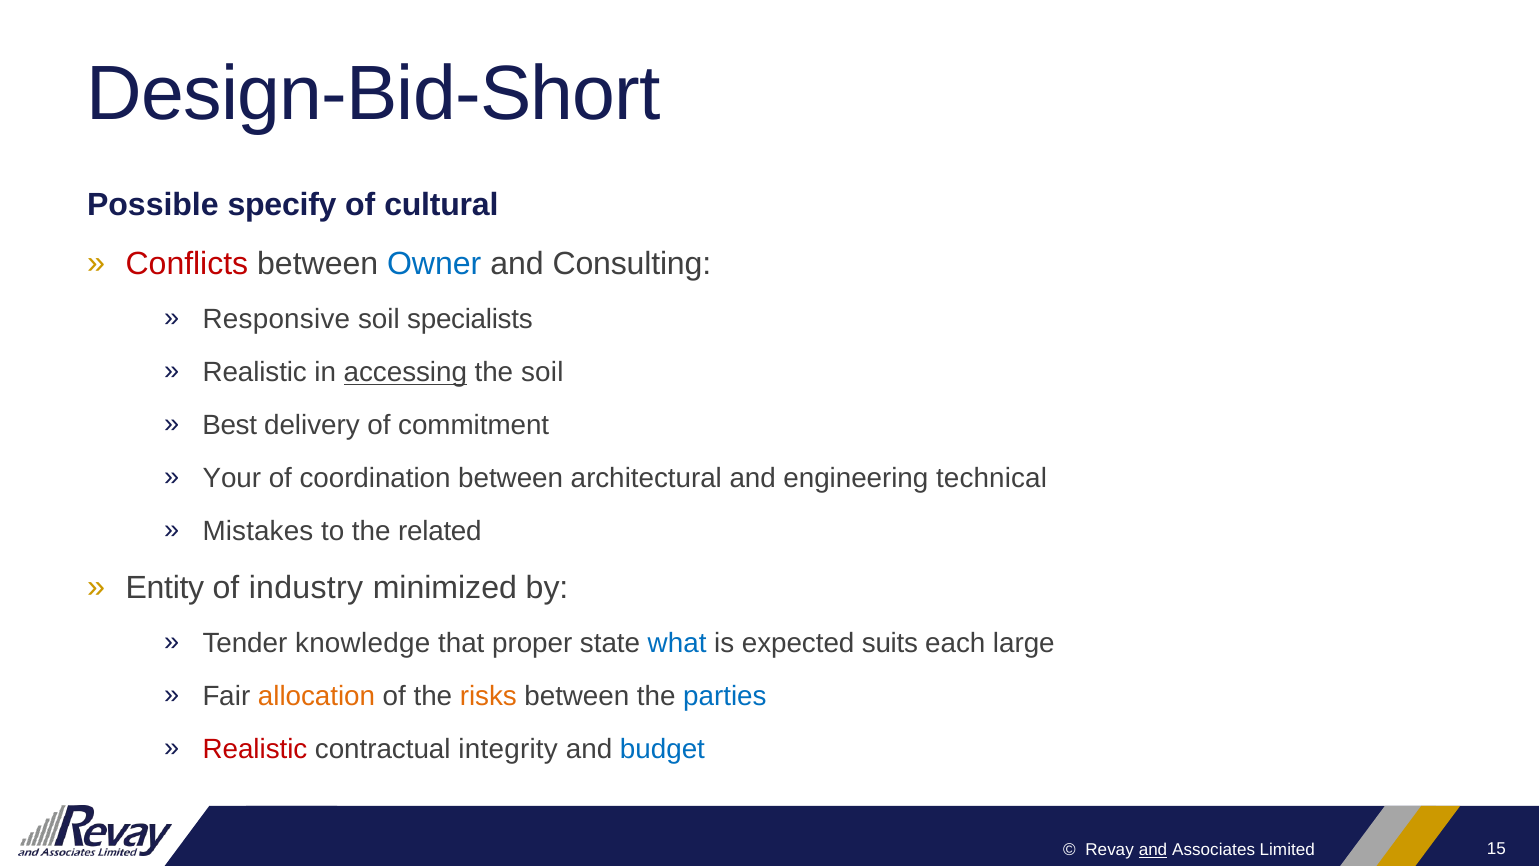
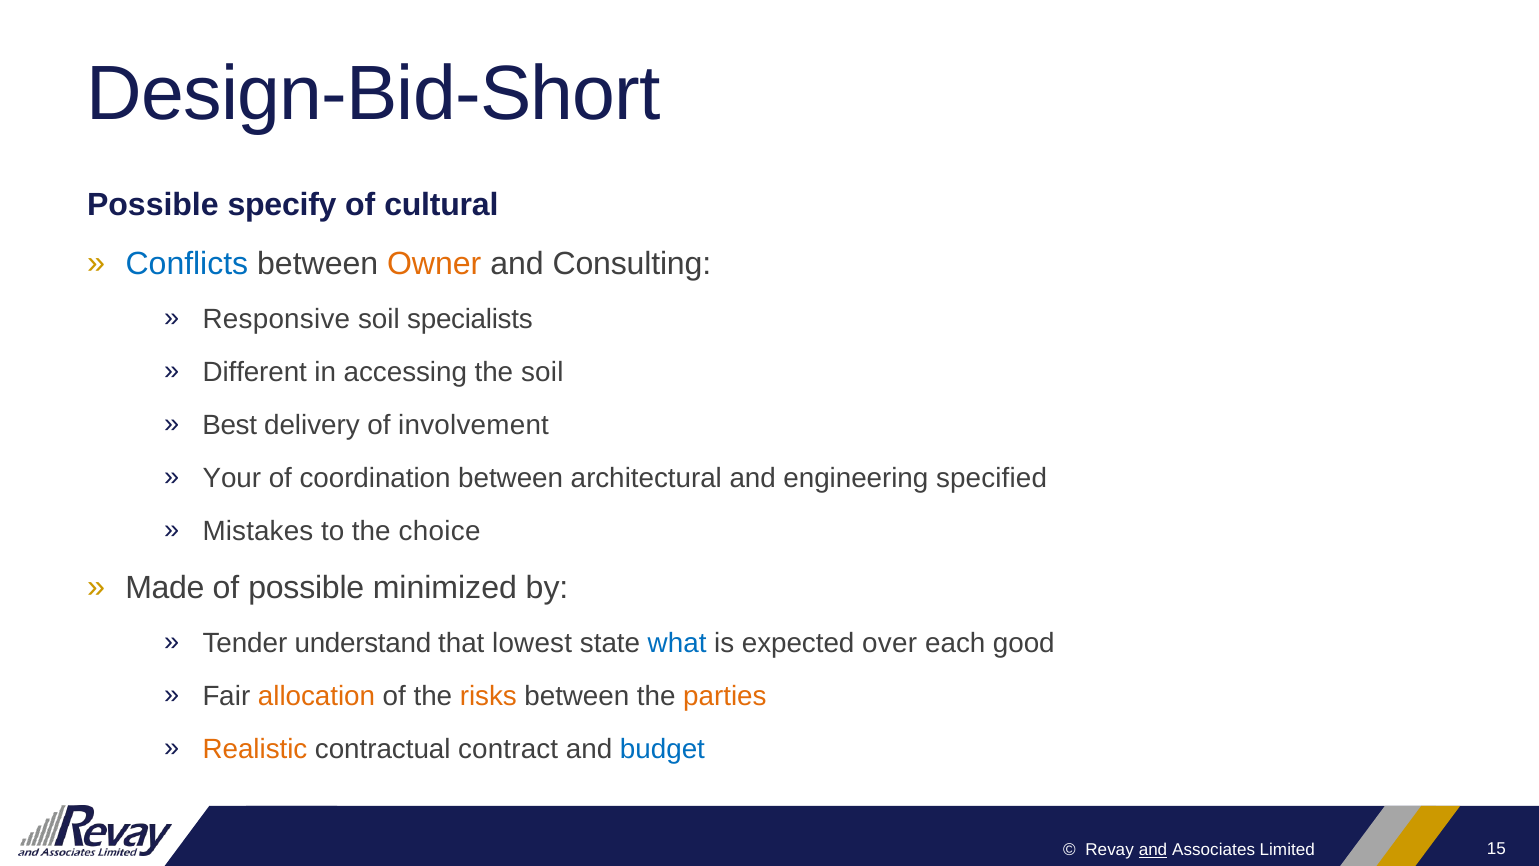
Conflicts colour: red -> blue
Owner colour: blue -> orange
Realistic at (255, 372): Realistic -> Different
accessing underline: present -> none
commitment: commitment -> involvement
technical: technical -> specified
related: related -> choice
Entity: Entity -> Made
of industry: industry -> possible
knowledge: knowledge -> understand
proper: proper -> lowest
suits: suits -> over
large: large -> good
parties colour: blue -> orange
Realistic at (255, 749) colour: red -> orange
integrity: integrity -> contract
